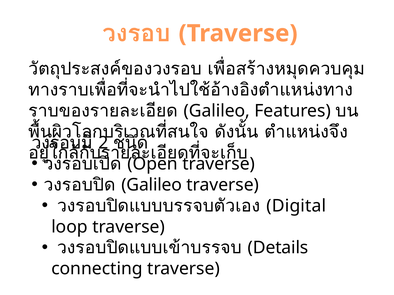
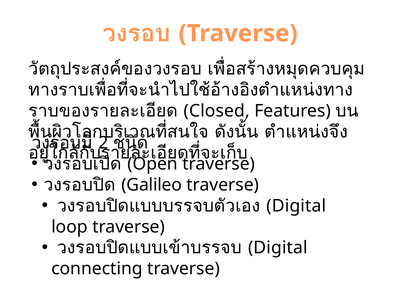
Galileo at (217, 111): Galileo -> Closed
Details at (278, 248): Details -> Digital
